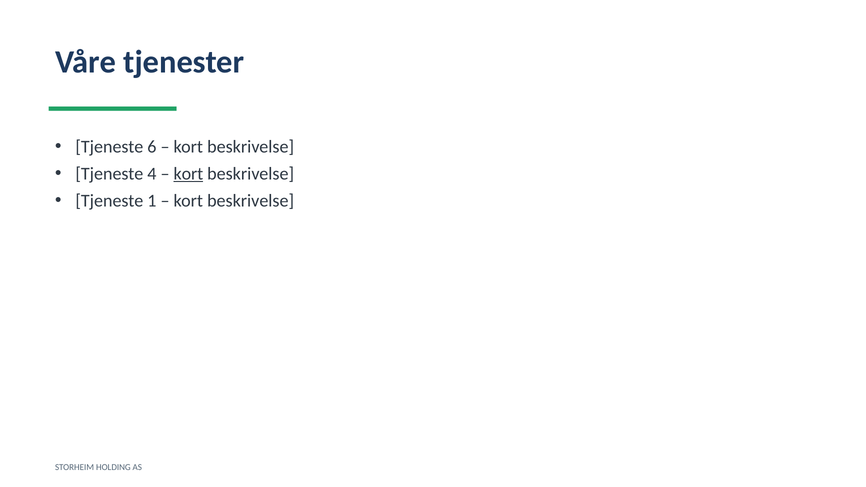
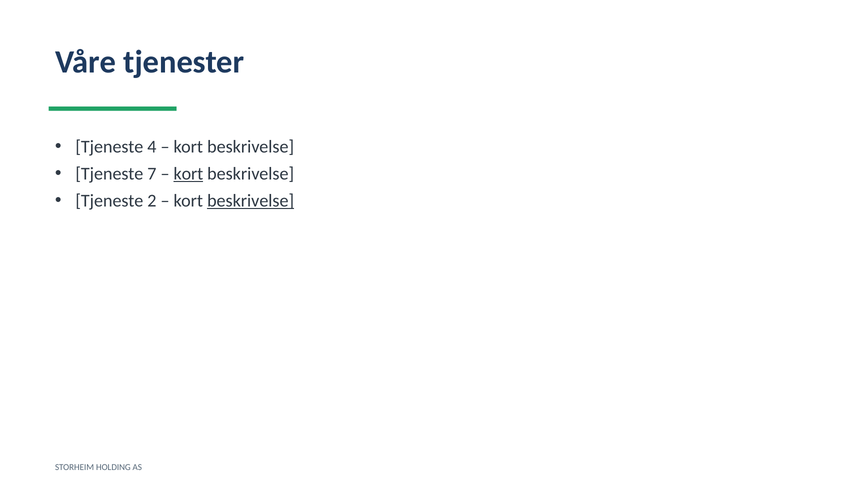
6: 6 -> 4
4: 4 -> 7
1: 1 -> 2
beskrivelse at (251, 201) underline: none -> present
